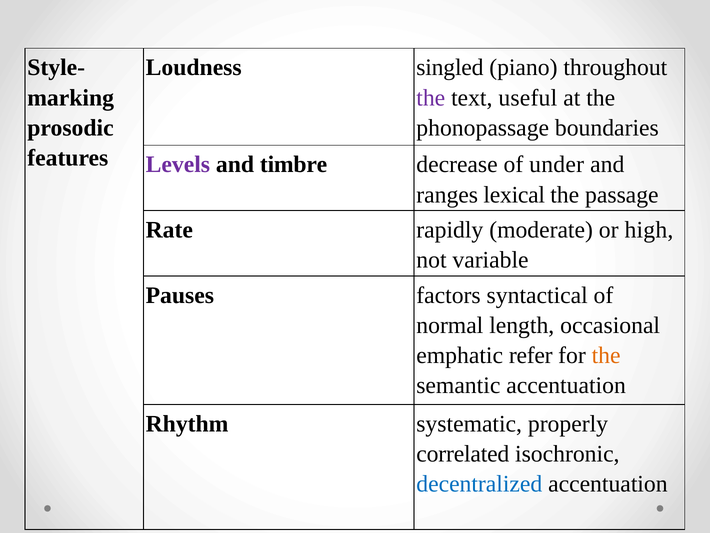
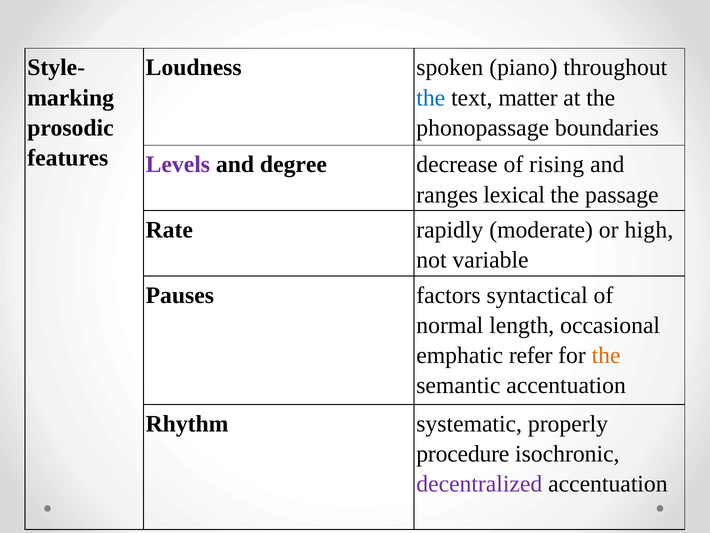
singled: singled -> spoken
the at (431, 98) colour: purple -> blue
useful: useful -> matter
timbre: timbre -> degree
under: under -> rising
correlated: correlated -> procedure
decentralized colour: blue -> purple
